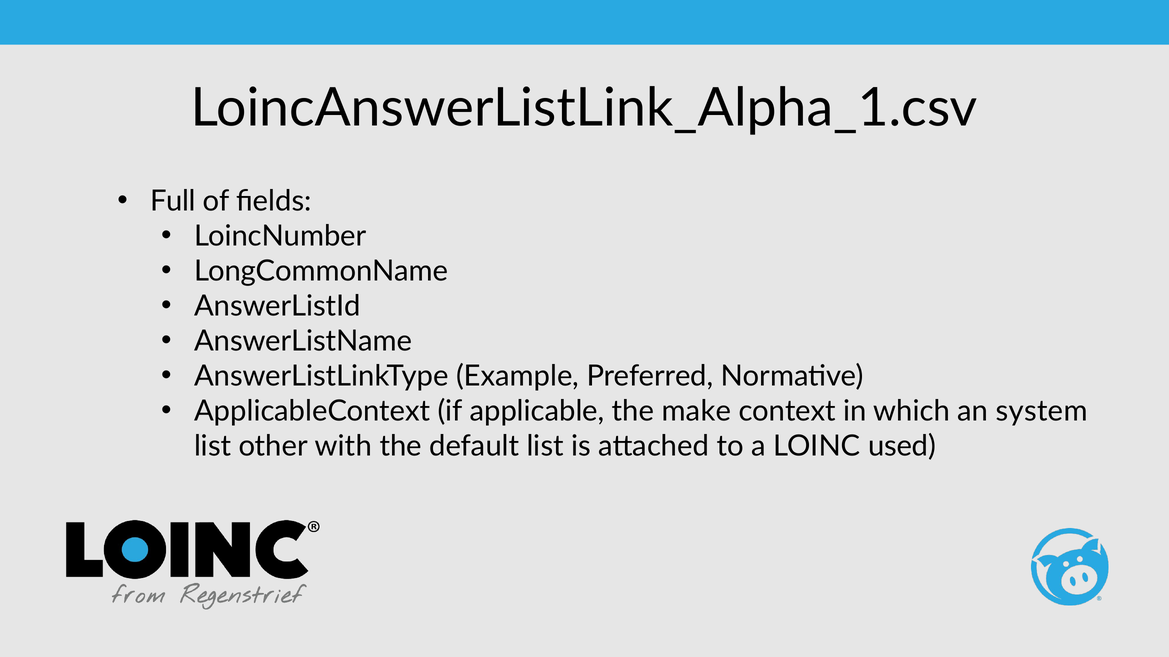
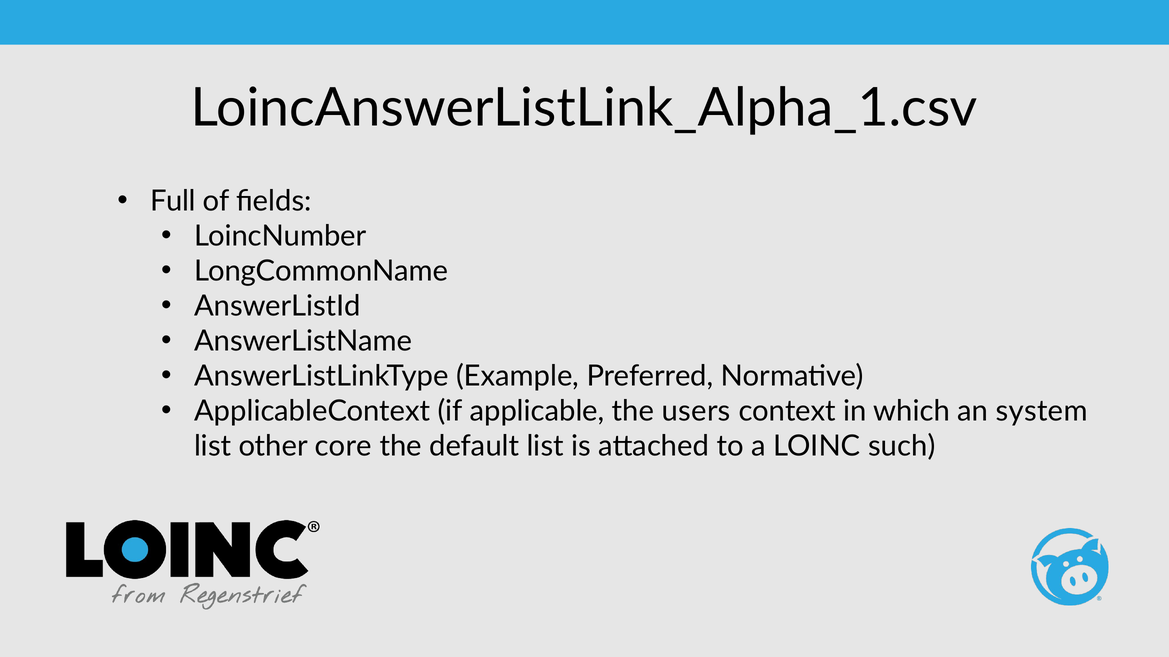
make: make -> users
with: with -> core
used: used -> such
